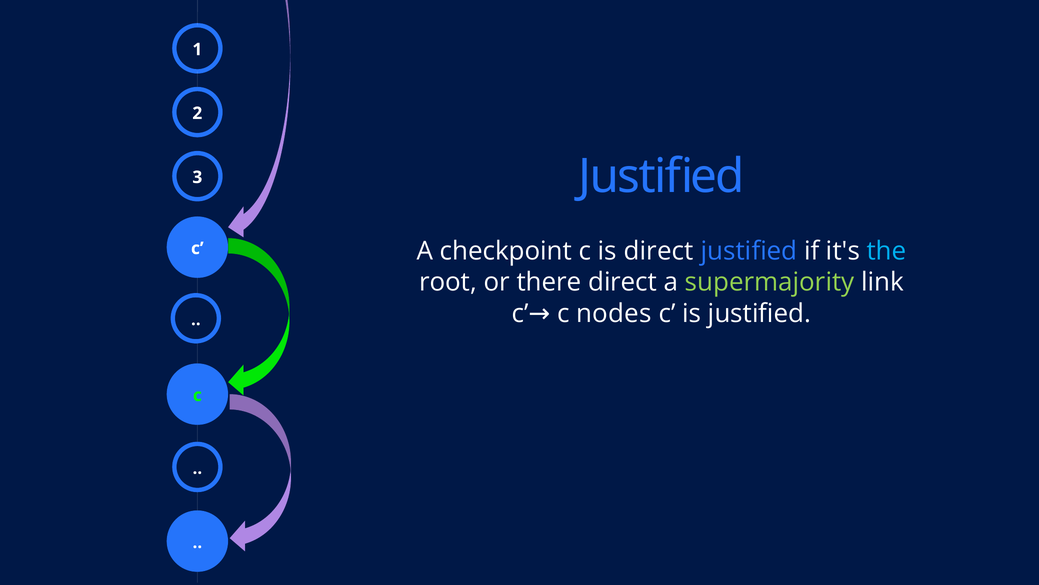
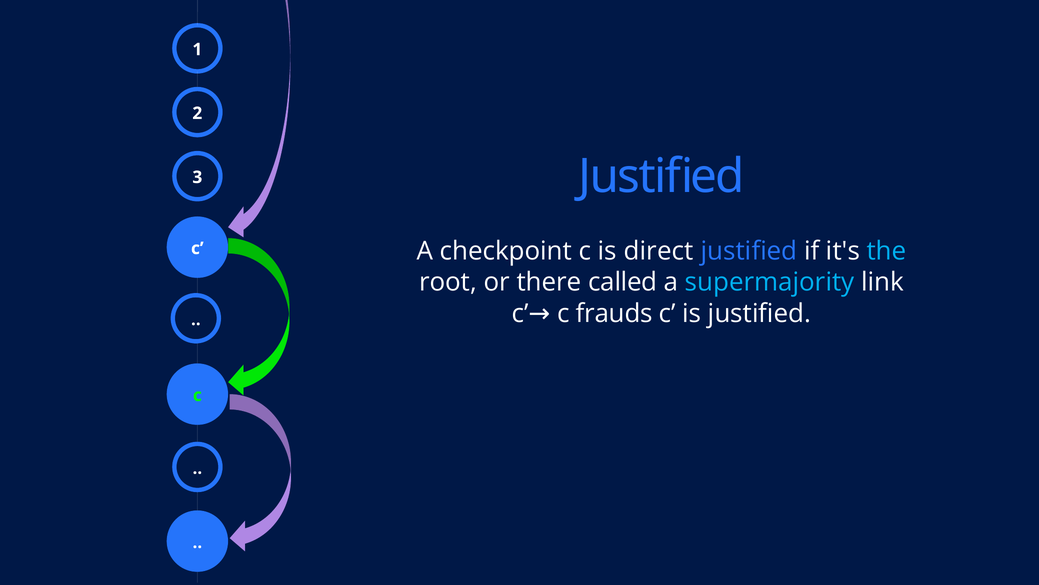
there direct: direct -> called
supermajority colour: light green -> light blue
nodes: nodes -> frauds
